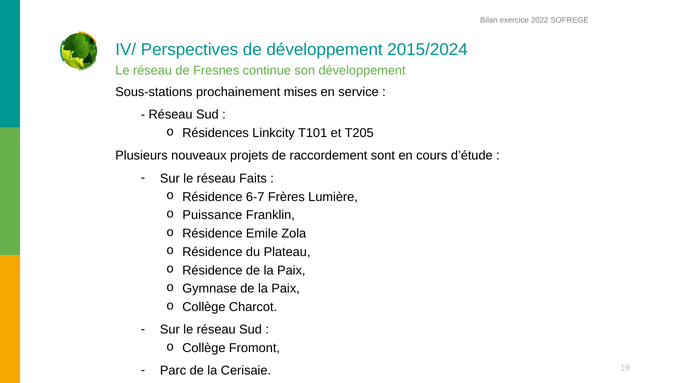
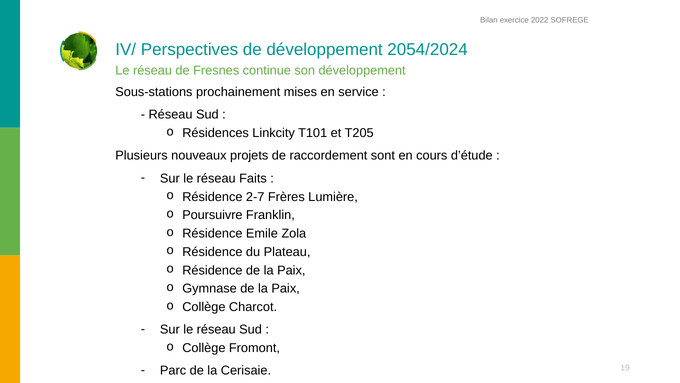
2015/2024: 2015/2024 -> 2054/2024
6-7: 6-7 -> 2-7
Puissance: Puissance -> Poursuivre
